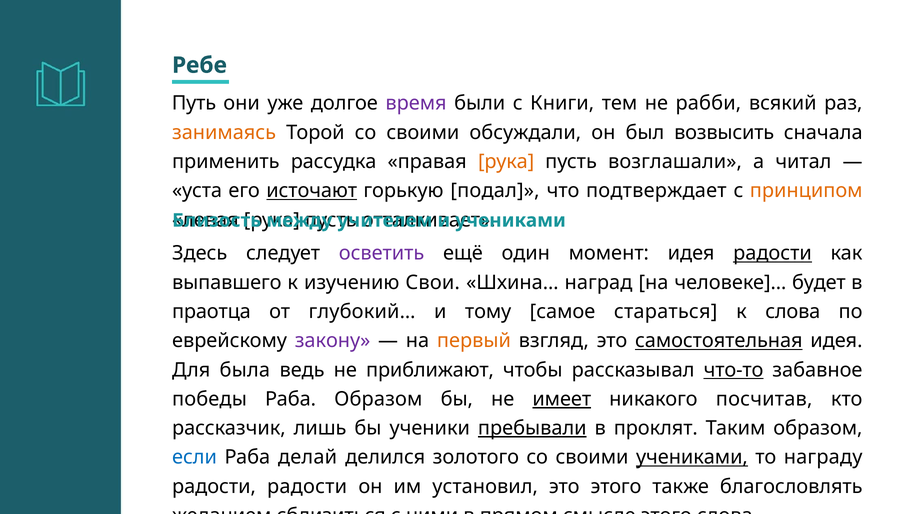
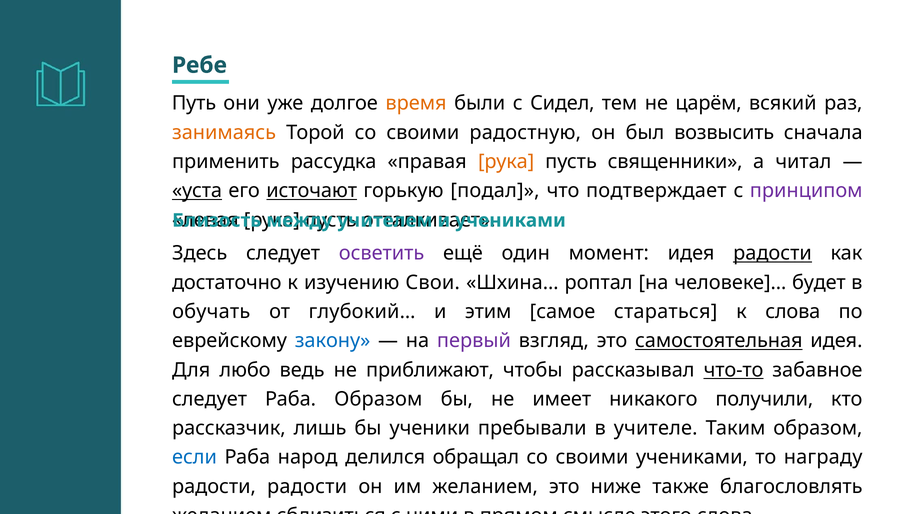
время colour: purple -> orange
Книги: Книги -> Сидел
рабби: рабби -> царём
обсуждали: обсуждали -> радостную
возглашали: возглашали -> священники
уста underline: none -> present
принципом colour: orange -> purple
выпавшего: выпавшего -> достаточно
наград: наград -> роптал
праотца: праотца -> обучать
тому: тому -> этим
закону colour: purple -> blue
первый colour: orange -> purple
была: была -> любо
победы at (209, 399): победы -> следует
имеет underline: present -> none
посчитав: посчитав -> получили
пребывали underline: present -> none
проклят: проклят -> учителе
делай: делай -> народ
золотого: золотого -> обращал
учениками at (692, 457) underline: present -> none
им установил: установил -> желанием
это этого: этого -> ниже
